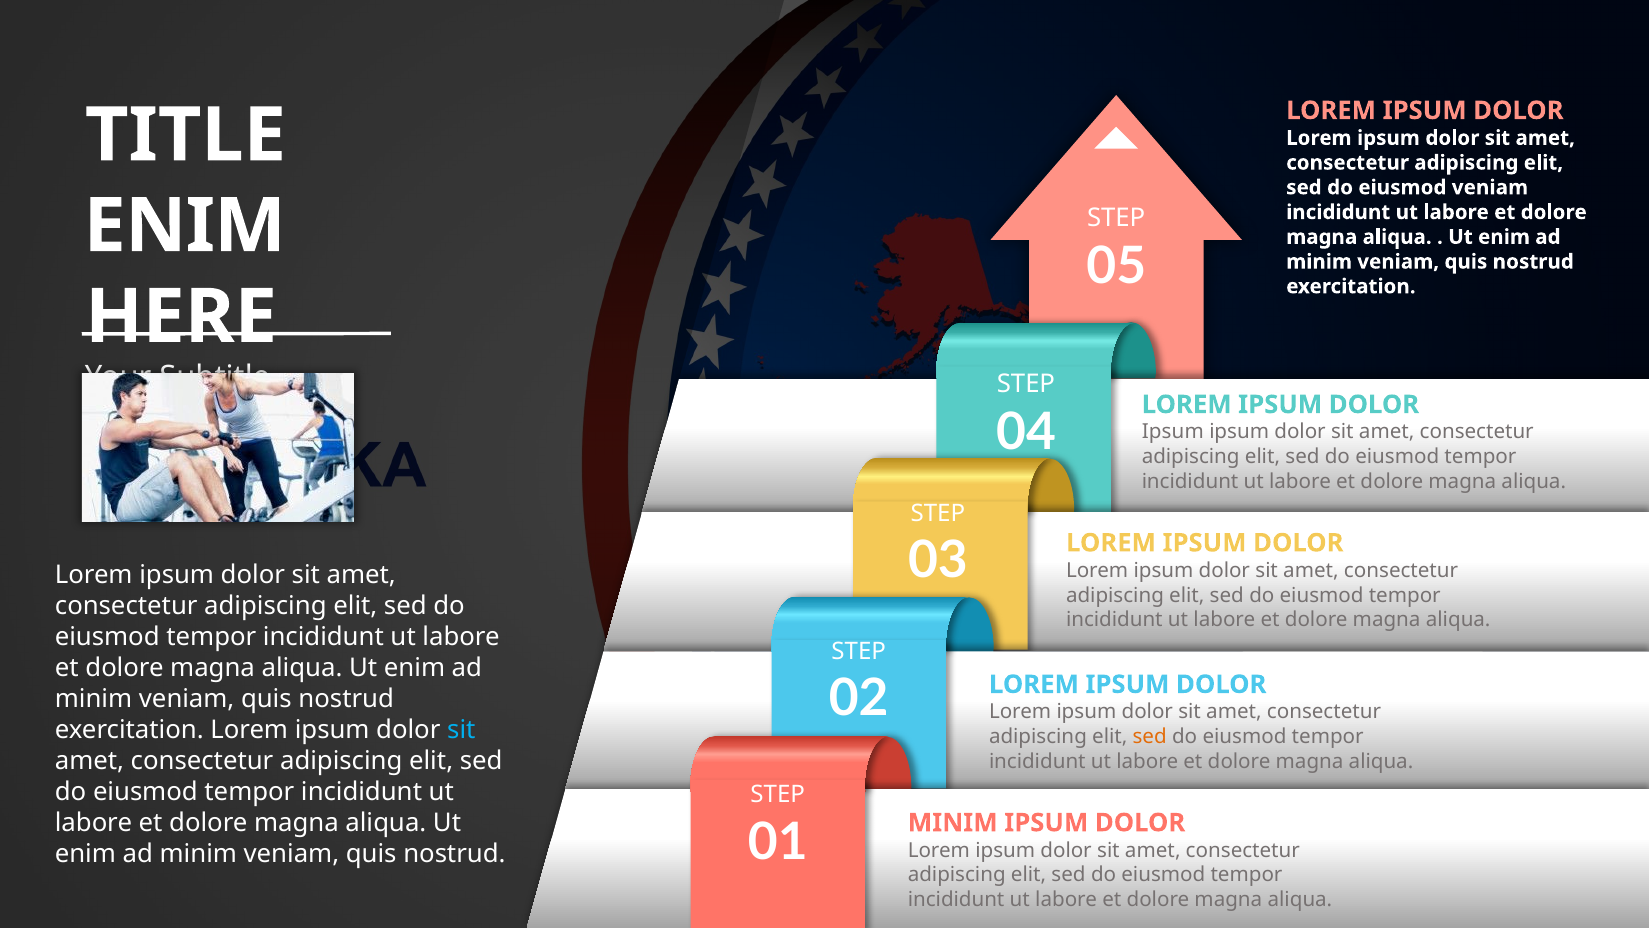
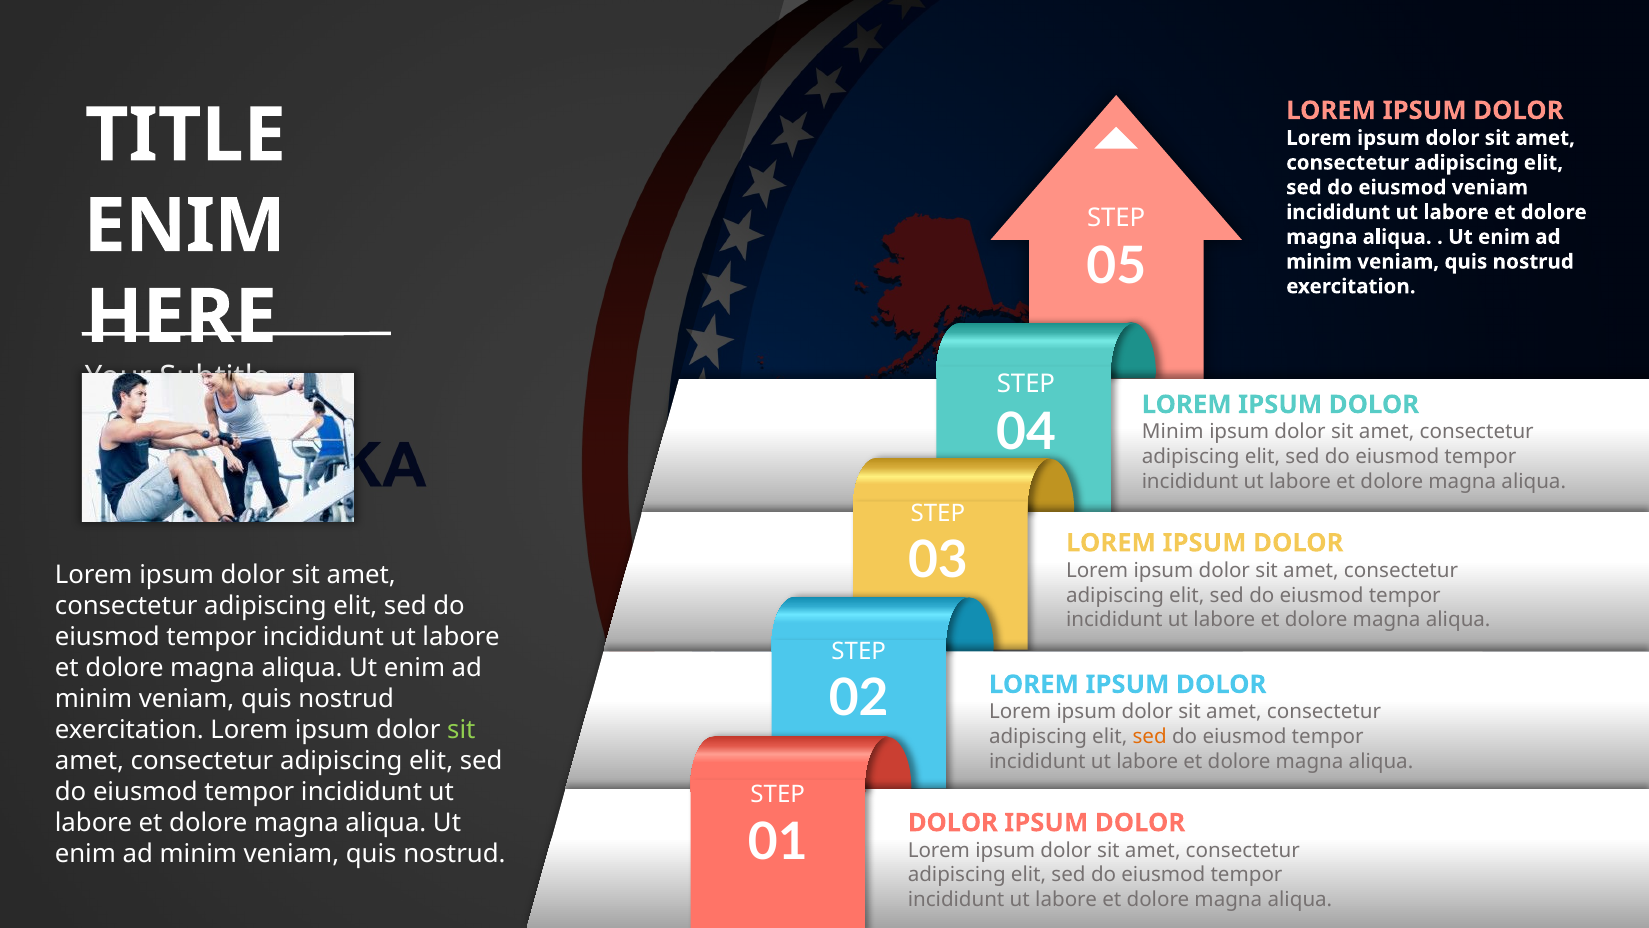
Ipsum at (1173, 432): Ipsum -> Minim
sit at (461, 730) colour: light blue -> light green
01 MINIM: MINIM -> DOLOR
